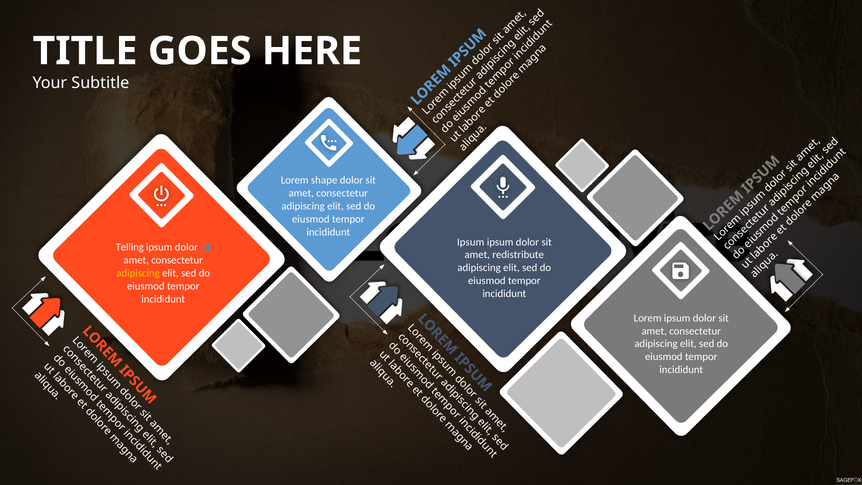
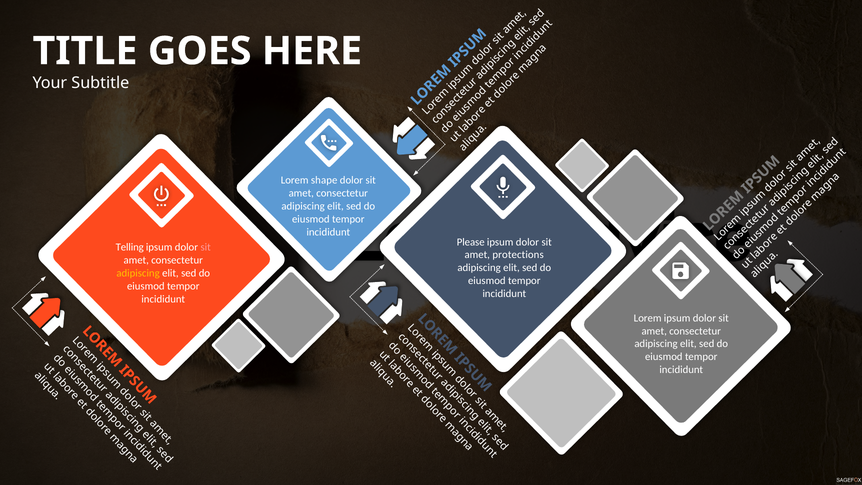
Ipsum at (471, 242): Ipsum -> Please
sit at (206, 247) colour: light blue -> pink
redistribute: redistribute -> protections
